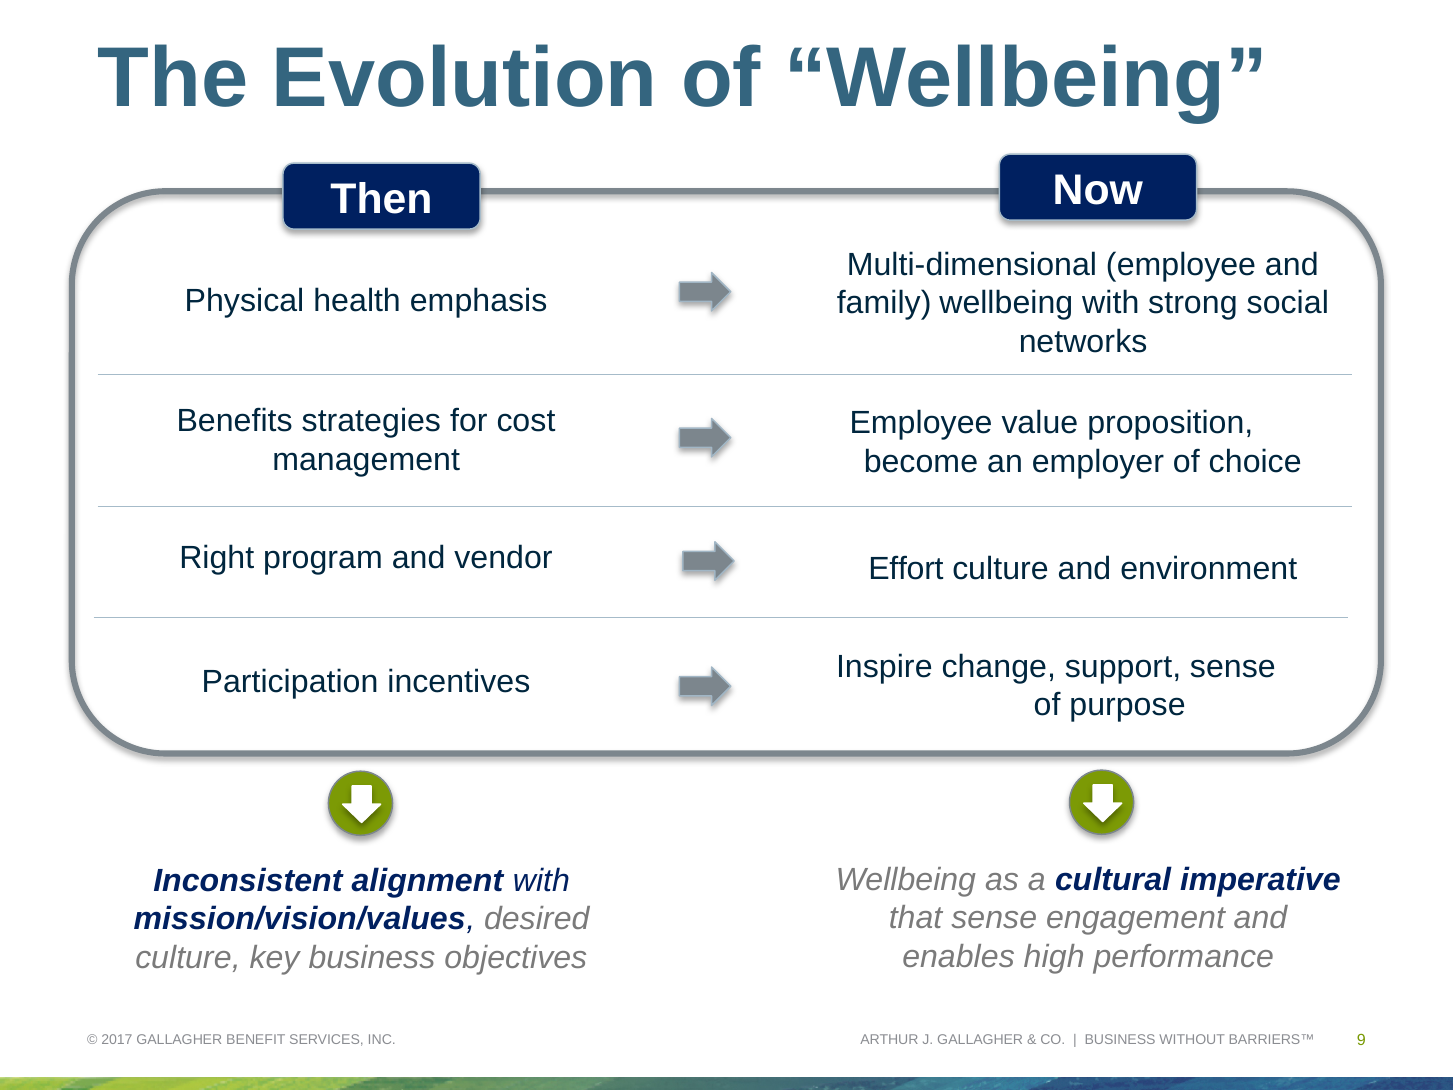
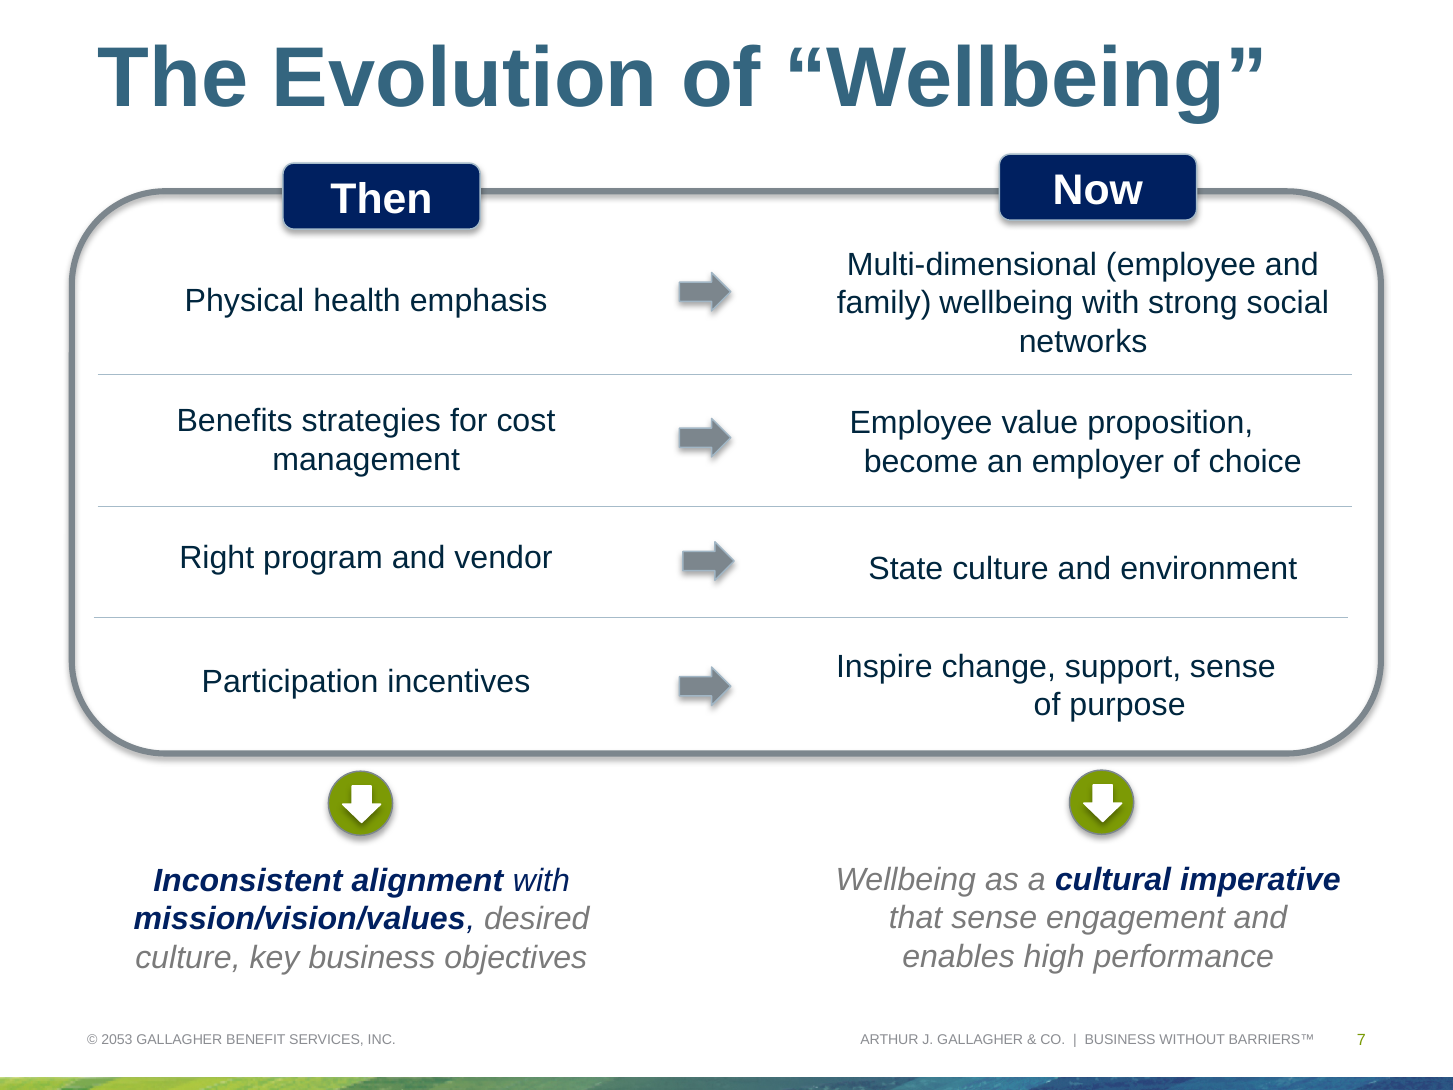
Effort: Effort -> State
2017: 2017 -> 2053
9: 9 -> 7
